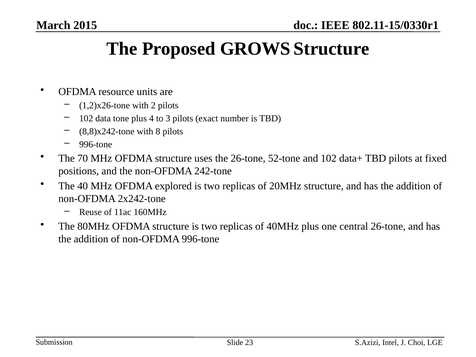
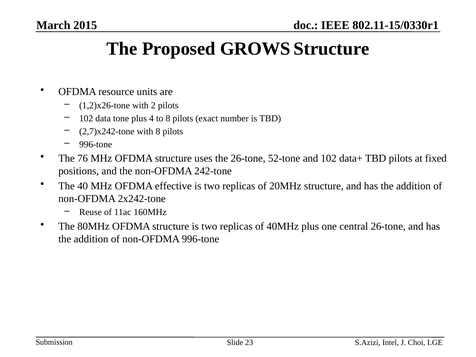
to 3: 3 -> 8
8,8)x242-tone: 8,8)x242-tone -> 2,7)x242-tone
70: 70 -> 76
explored: explored -> effective
